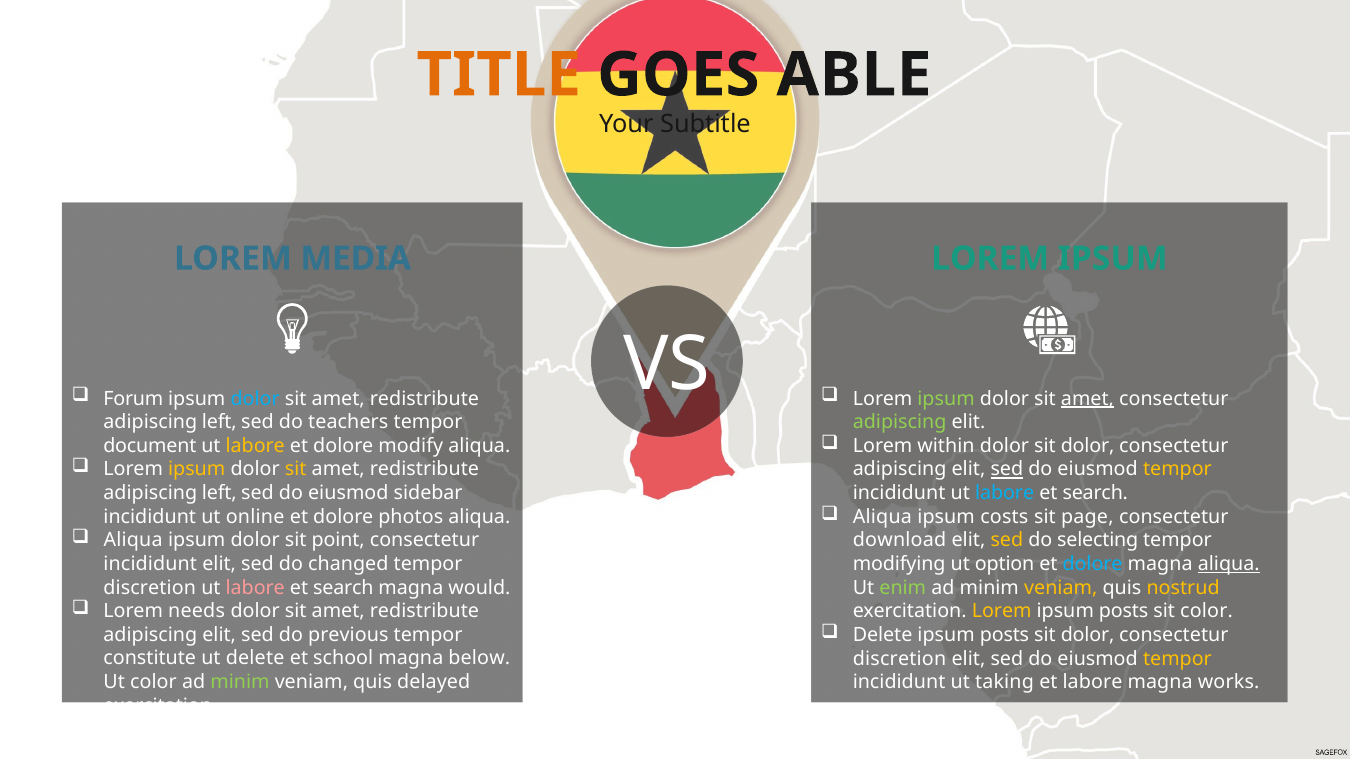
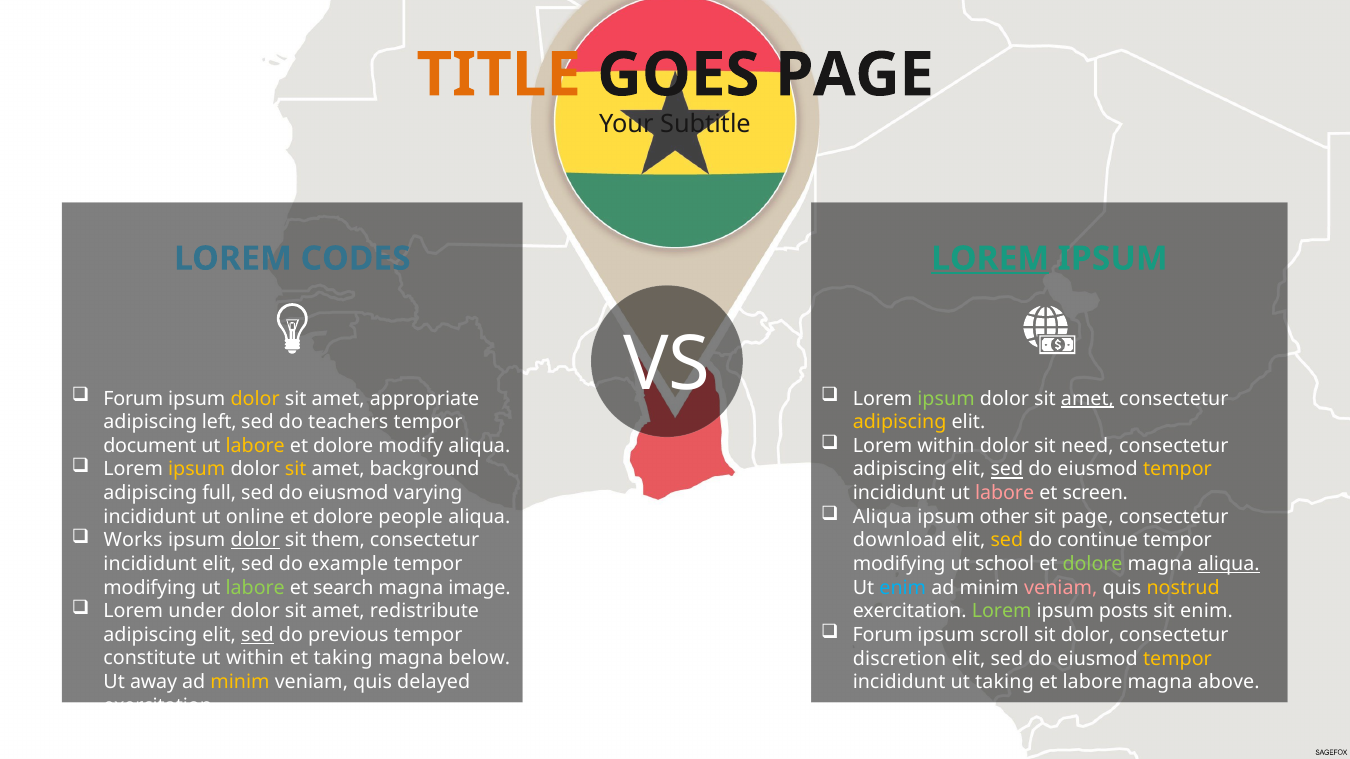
ABLE at (854, 75): ABLE -> PAGE
MEDIA: MEDIA -> CODES
LOREM at (990, 259) underline: none -> present
dolor at (255, 399) colour: light blue -> yellow
redistribute at (424, 399): redistribute -> appropriate
adipiscing at (900, 422) colour: light green -> yellow
dolor sit dolor: dolor -> need
redistribute at (424, 470): redistribute -> background
left at (219, 493): left -> full
sidebar: sidebar -> varying
labore at (1005, 493) colour: light blue -> pink
search at (1095, 493): search -> screen
costs: costs -> other
photos: photos -> people
Aliqua at (133, 541): Aliqua -> Works
dolor at (255, 541) underline: none -> present
point: point -> them
selecting: selecting -> continue
changed: changed -> example
option: option -> school
dolore at (1093, 564) colour: light blue -> light green
discretion at (150, 588): discretion -> modifying
labore at (255, 588) colour: pink -> light green
would: would -> image
enim at (903, 588) colour: light green -> light blue
veniam at (1061, 588) colour: yellow -> pink
needs: needs -> under
Lorem at (1002, 612) colour: yellow -> light green
sit color: color -> enim
Delete at (883, 635): Delete -> Forum
posts at (1005, 635): posts -> scroll
sed at (258, 635) underline: none -> present
ut delete: delete -> within
et school: school -> taking
Ut color: color -> away
minim at (240, 682) colour: light green -> yellow
works: works -> above
